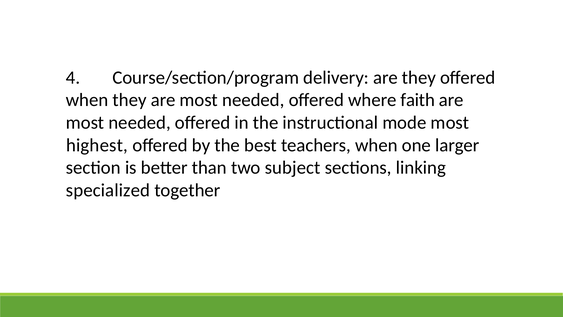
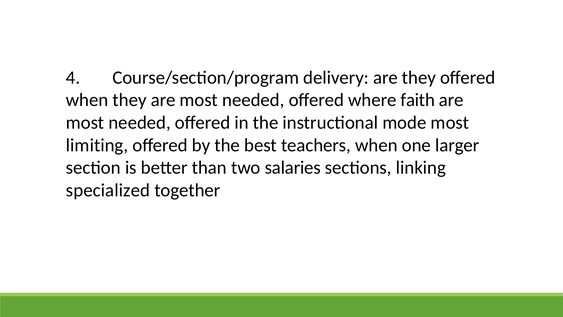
highest: highest -> limiting
subject: subject -> salaries
